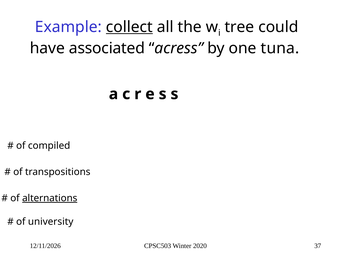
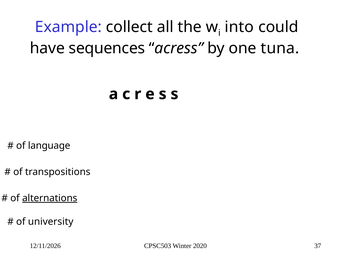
collect underline: present -> none
tree: tree -> into
associated: associated -> sequences
compiled: compiled -> language
